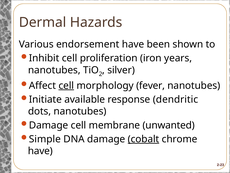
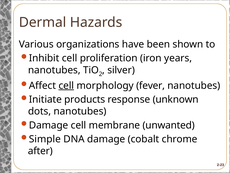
endorsement: endorsement -> organizations
available: available -> products
dendritic: dendritic -> unknown
cobalt underline: present -> none
have at (40, 151): have -> after
